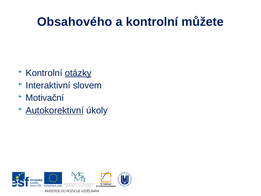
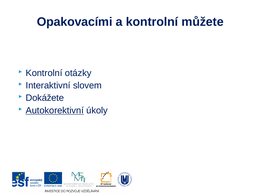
Obsahového: Obsahového -> Opakovacími
otázky underline: present -> none
Motivační: Motivační -> Dokážete
